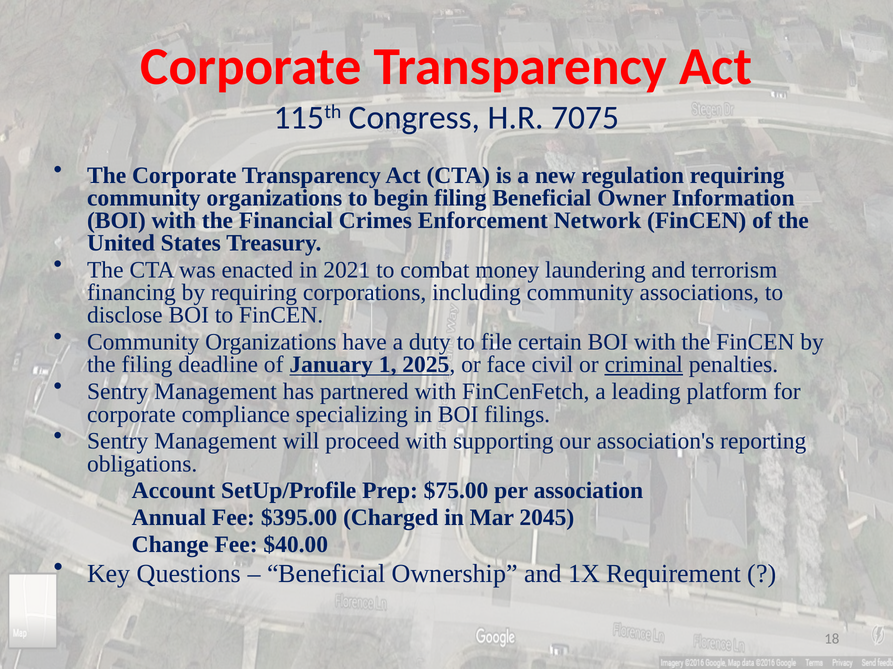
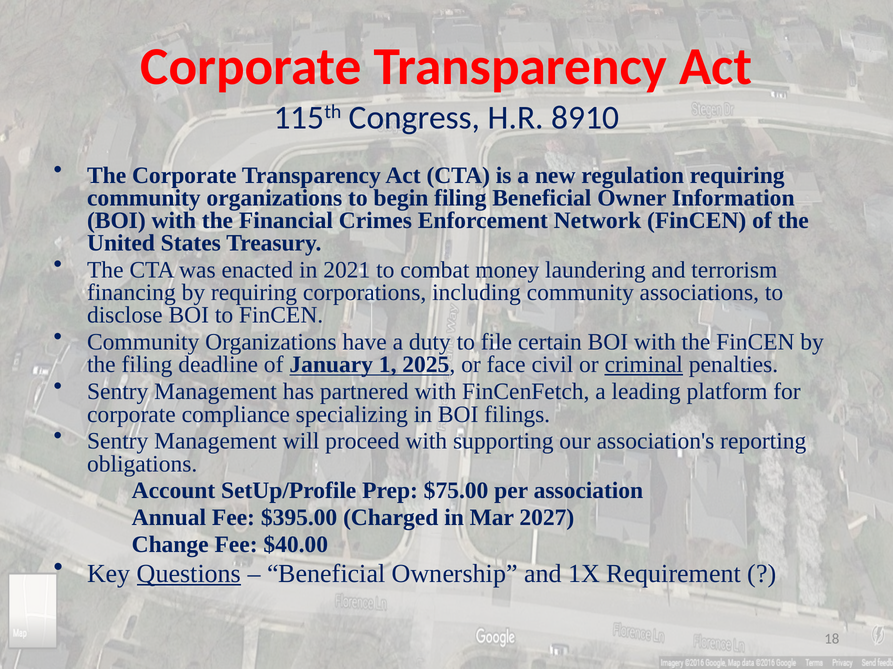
7075: 7075 -> 8910
2045: 2045 -> 2027
Questions underline: none -> present
